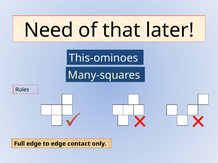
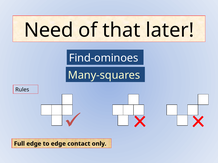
This-ominoes: This-ominoes -> Find-ominoes
